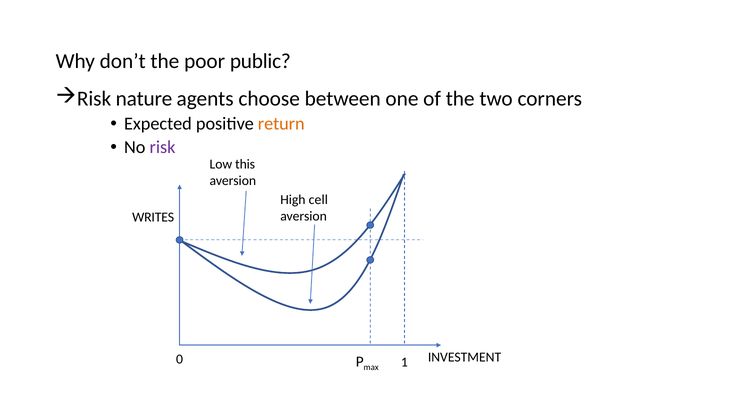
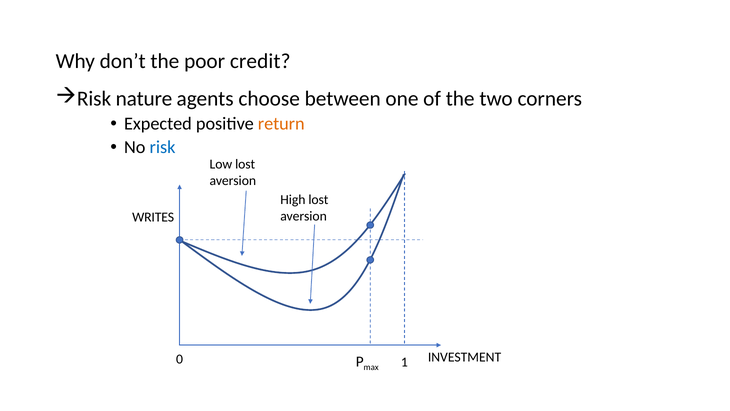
public: public -> credit
risk at (163, 147) colour: purple -> blue
Low this: this -> lost
High cell: cell -> lost
